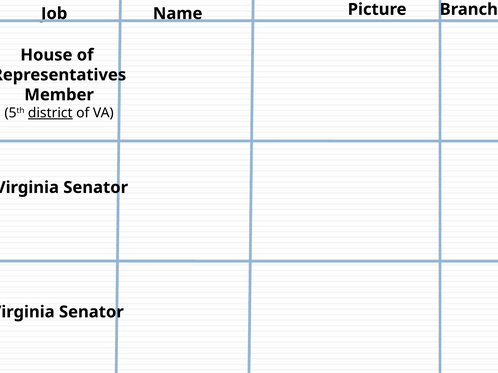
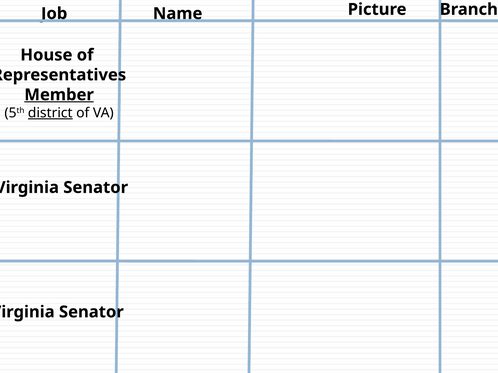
Member underline: none -> present
